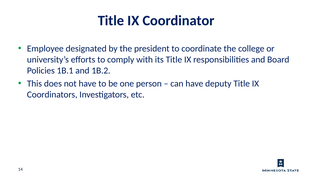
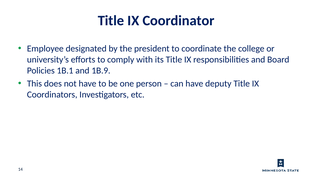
1B.2: 1B.2 -> 1B.9
